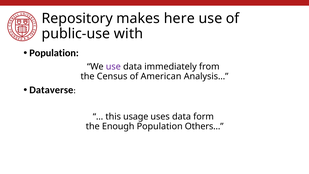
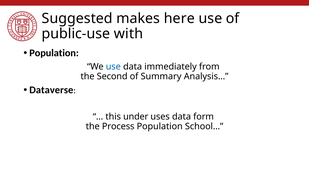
Repository: Repository -> Suggested
use at (113, 67) colour: purple -> blue
Census: Census -> Second
American: American -> Summary
usage: usage -> under
Enough: Enough -> Process
Others…: Others… -> School…
